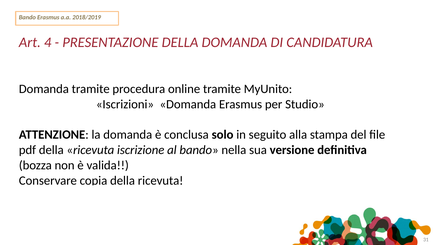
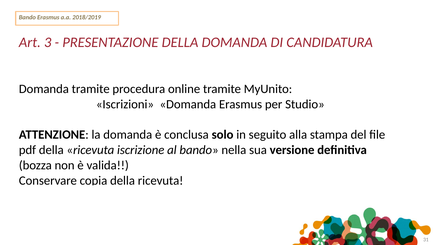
4: 4 -> 3
